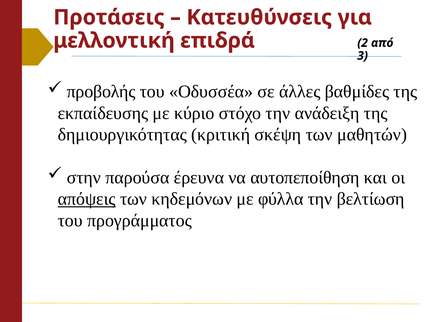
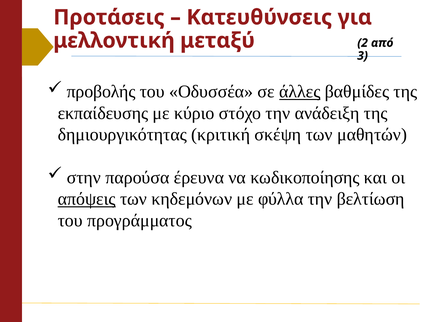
επιδρά: επιδρά -> μεταξύ
άλλες underline: none -> present
αυτοπεποίθηση: αυτοπεποίθηση -> κωδικοποίησης
